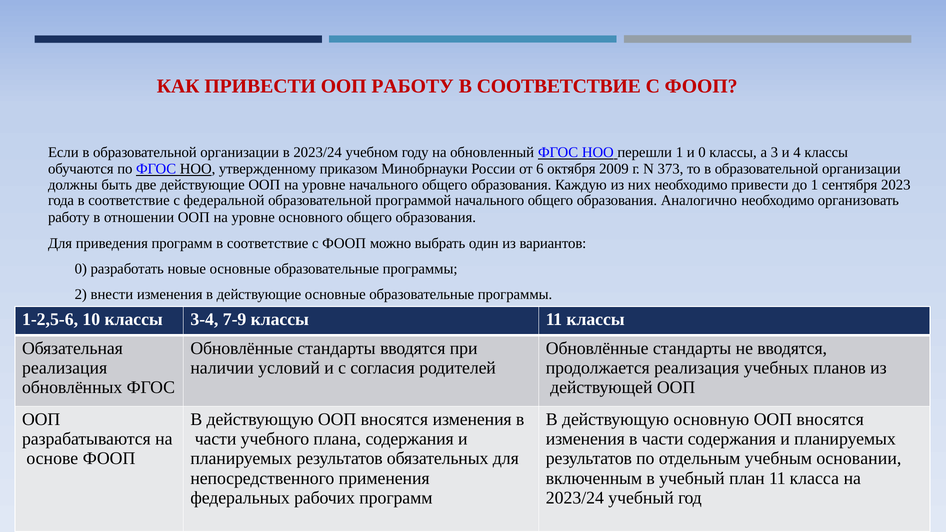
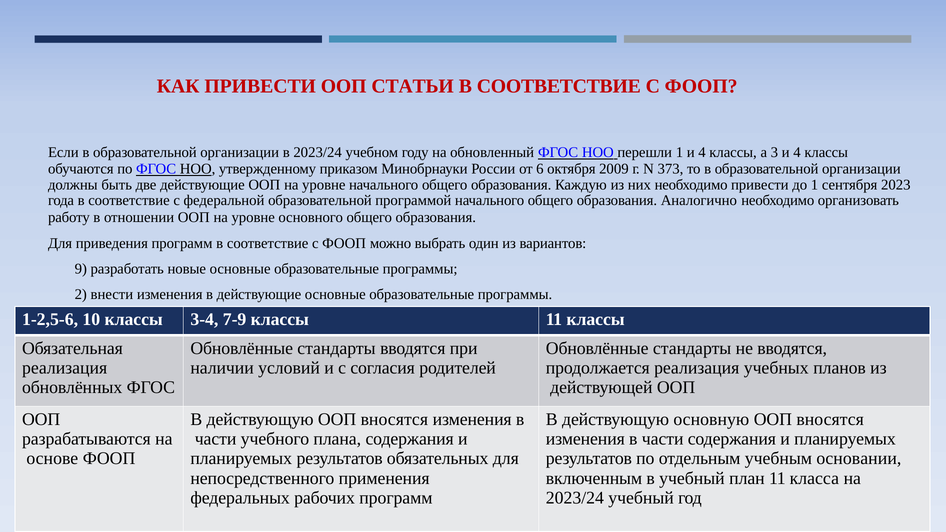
ООП РАБОТУ: РАБОТУ -> СТАТЬИ
1 и 0: 0 -> 4
0 at (81, 269): 0 -> 9
